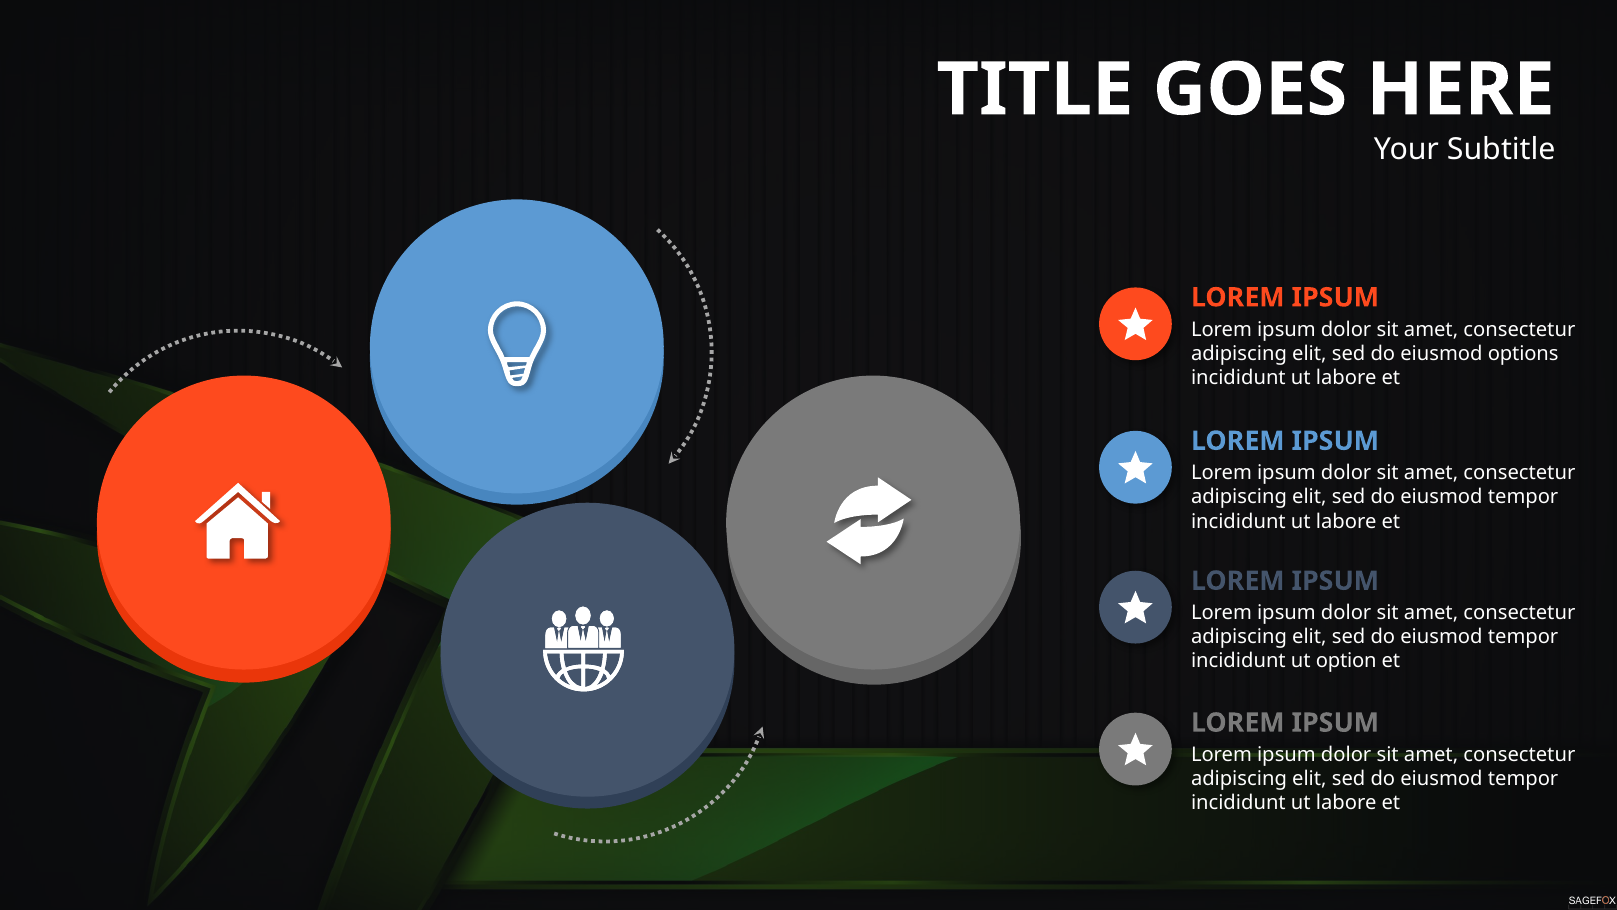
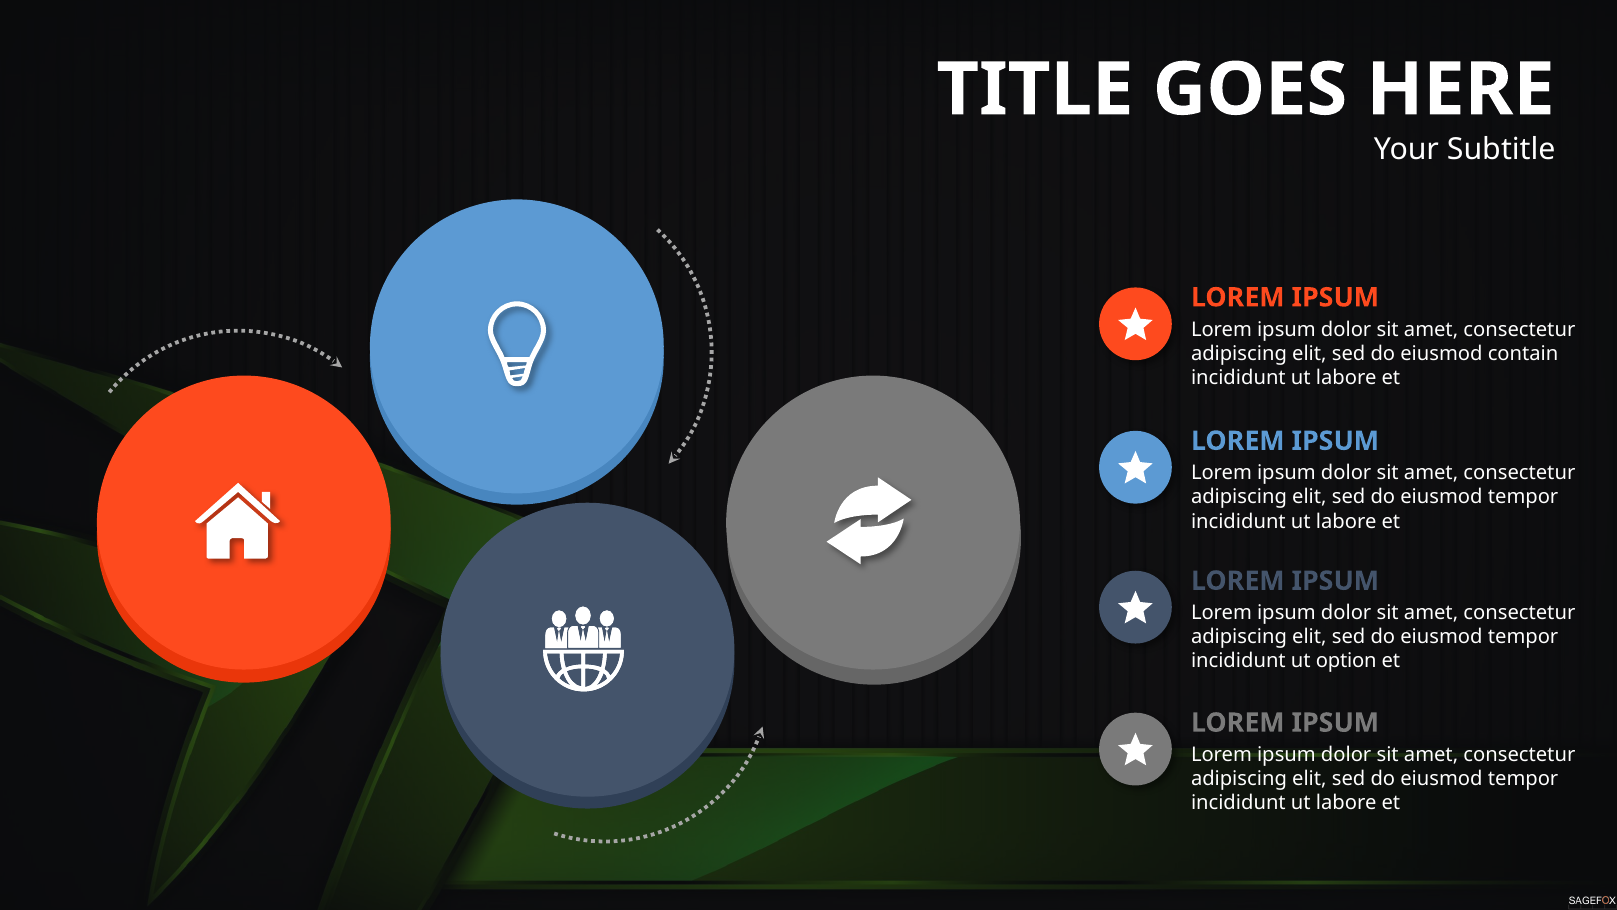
options: options -> contain
